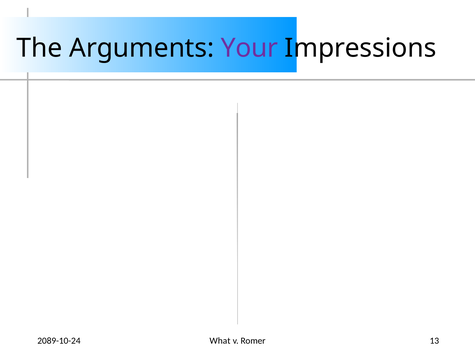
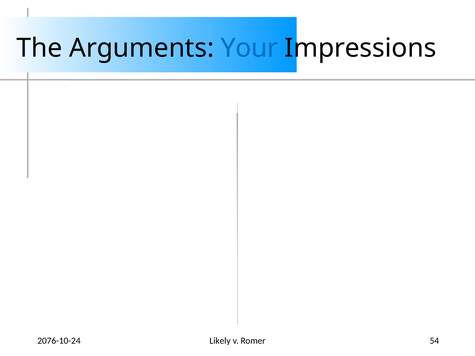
Your colour: purple -> blue
What: What -> Likely
13: 13 -> 54
2089-10-24: 2089-10-24 -> 2076-10-24
